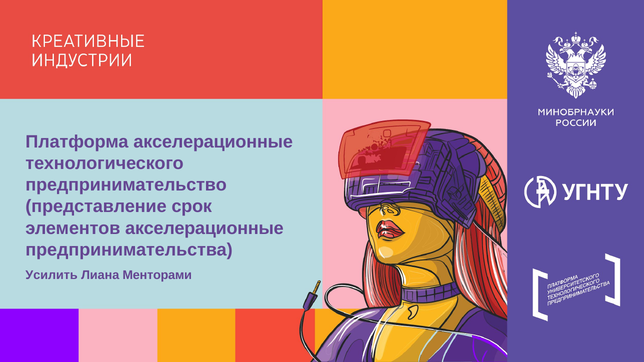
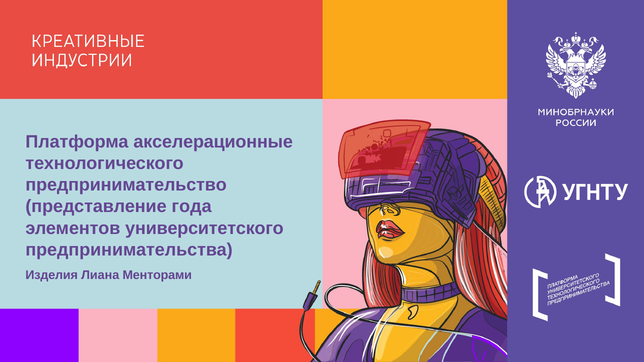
срок: срок -> года
элементов акселерационные: акселерационные -> университетского
Усилить: Усилить -> Изделия
